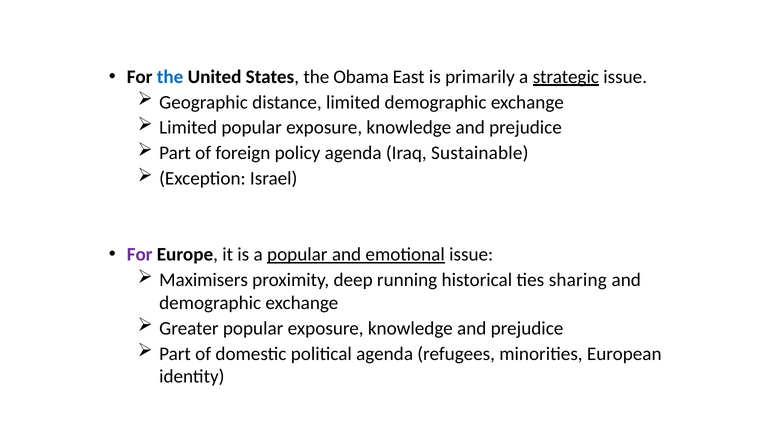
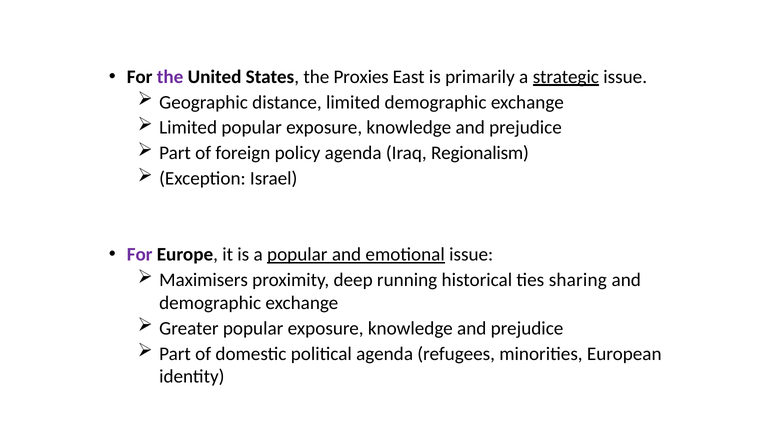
the at (170, 77) colour: blue -> purple
Obama: Obama -> Proxies
Sustainable: Sustainable -> Regionalism
